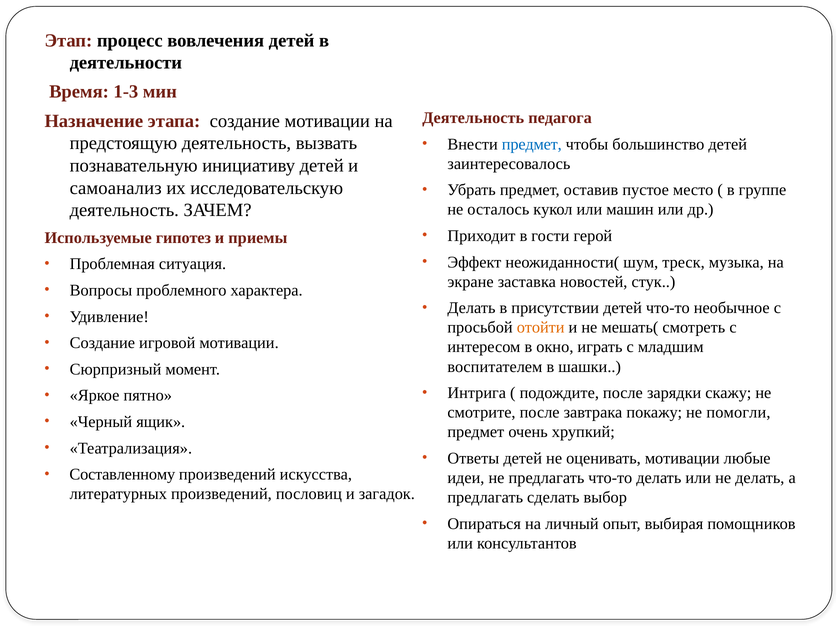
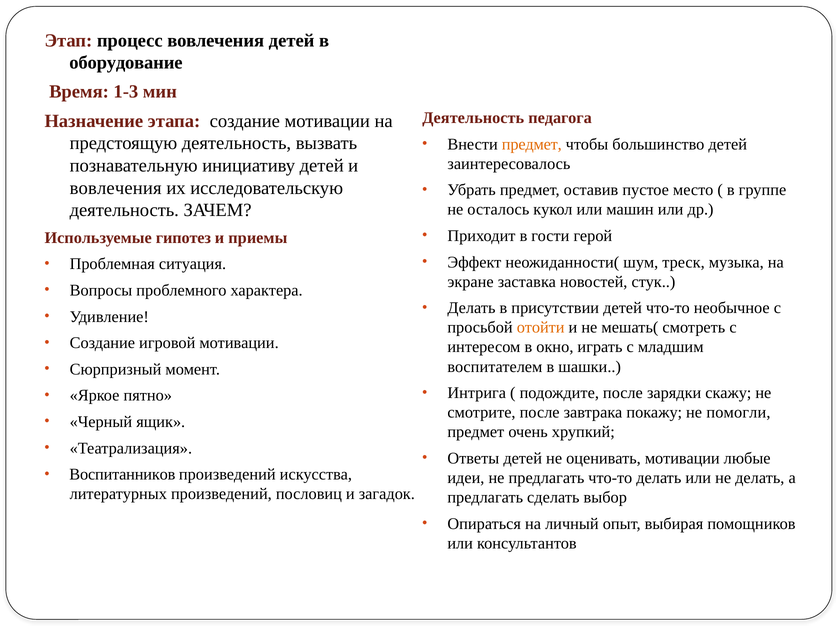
деятельности: деятельности -> оборудование
предмет at (532, 144) colour: blue -> orange
самоанализ at (116, 188): самоанализ -> вовлечения
Составленному: Составленному -> Воспитанников
